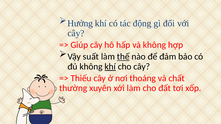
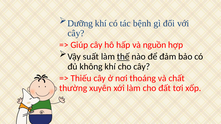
Hưởng: Hưởng -> Dưỡng
động: động -> bệnh
và không: không -> nguồn
khí at (110, 67) underline: present -> none
